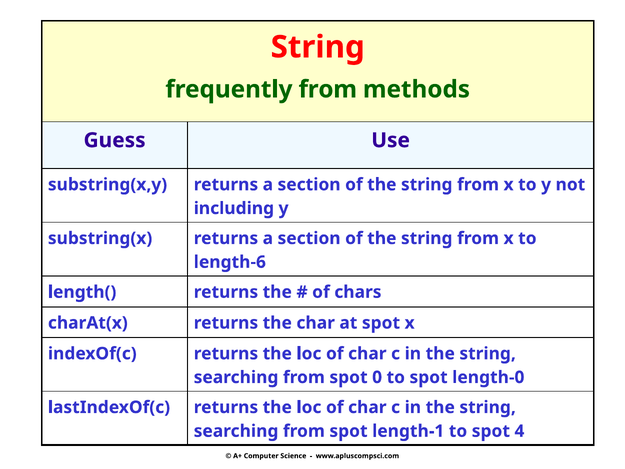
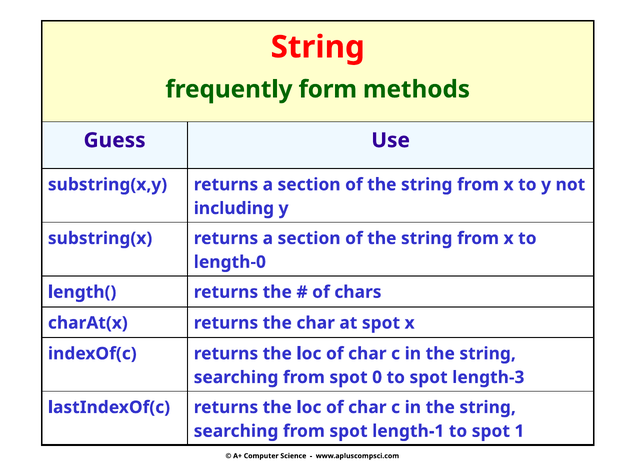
frequently from: from -> form
length-6: length-6 -> length-0
length-0: length-0 -> length-3
4: 4 -> 1
